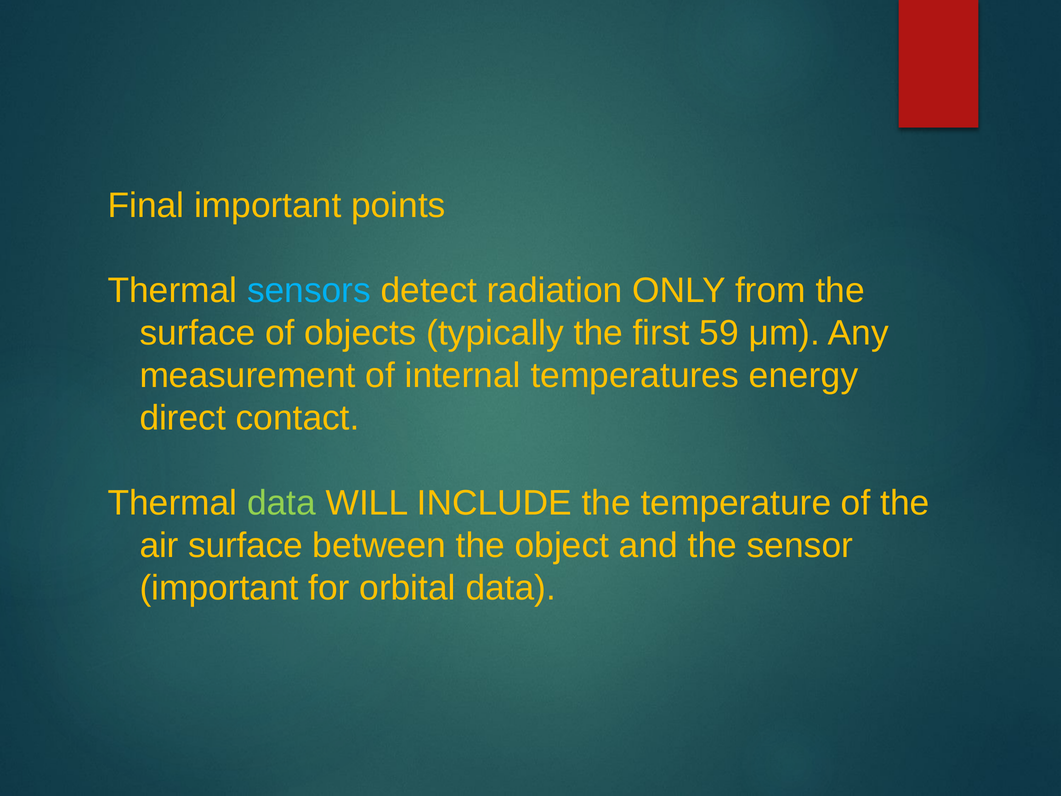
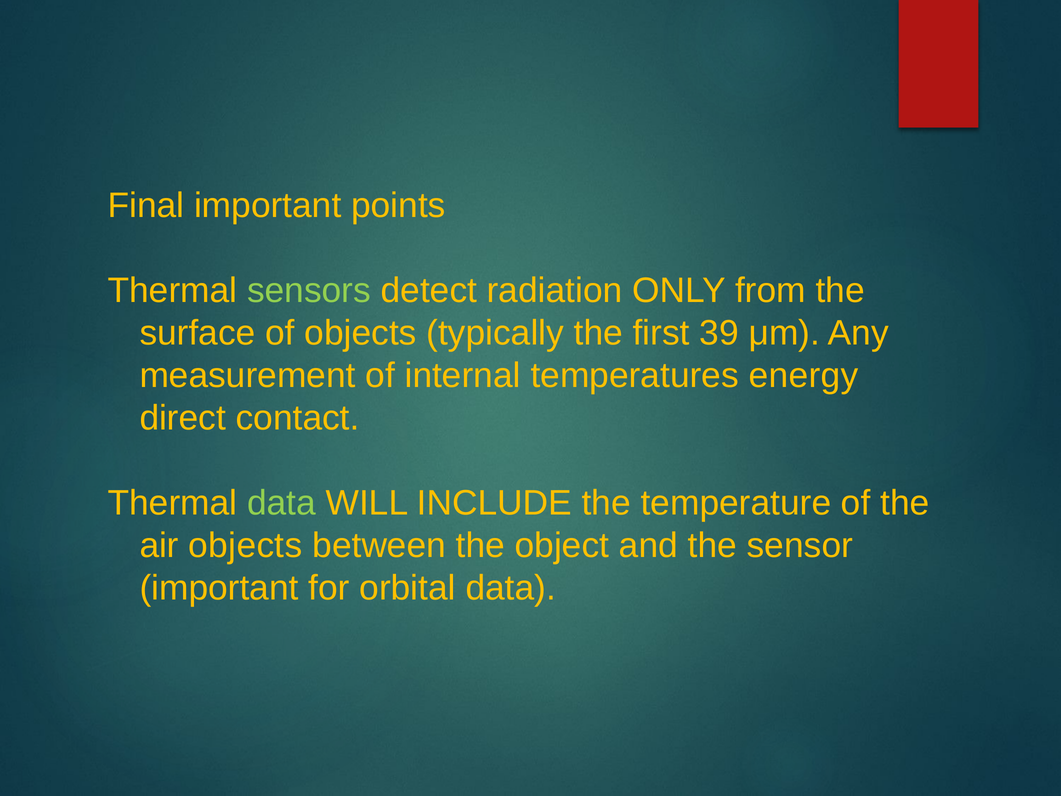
sensors colour: light blue -> light green
59: 59 -> 39
air surface: surface -> objects
